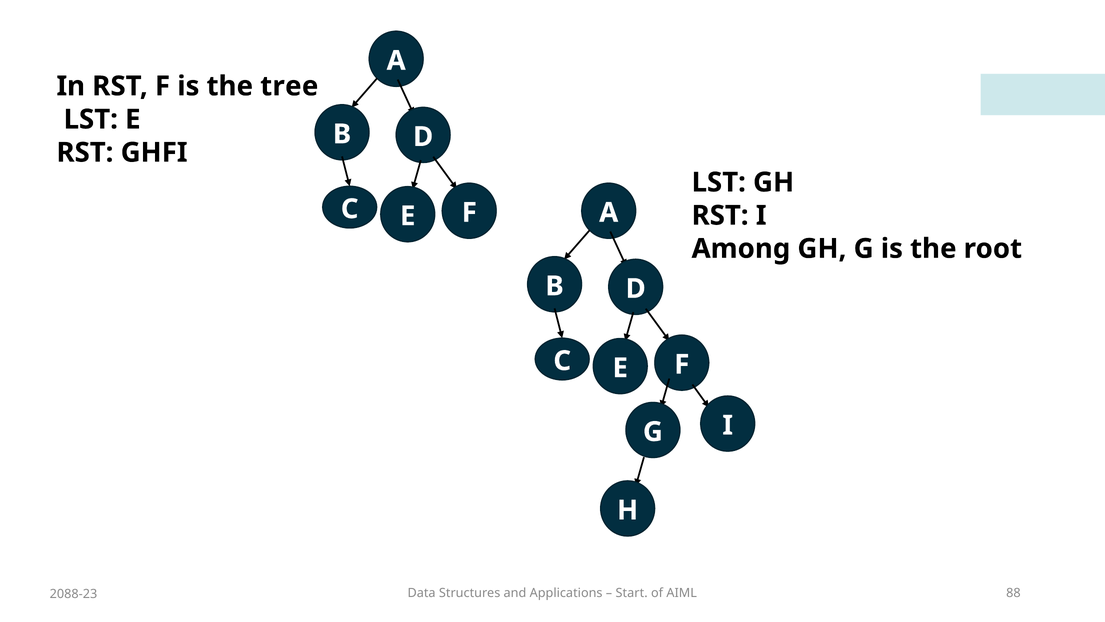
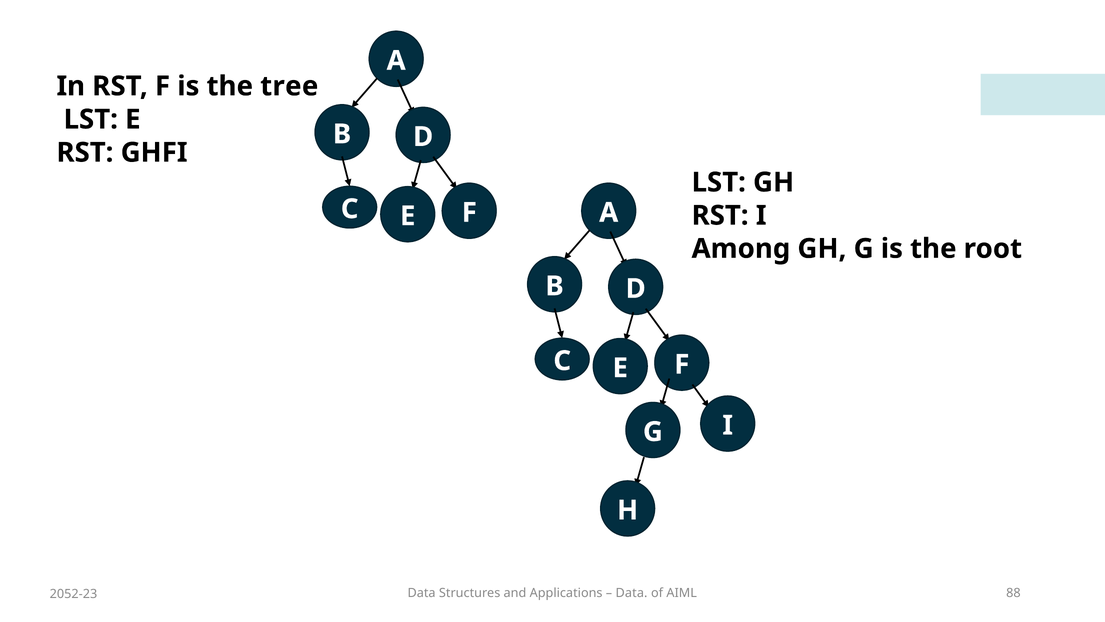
Start at (632, 592): Start -> Data
2088-23: 2088-23 -> 2052-23
